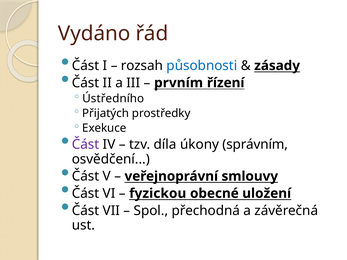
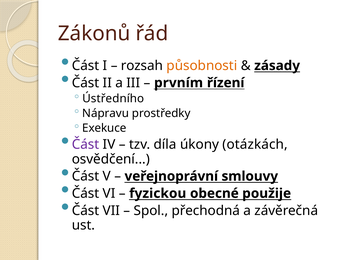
Vydáno: Vydáno -> Zákonů
působnosti colour: blue -> orange
Přijatých: Přijatých -> Nápravu
správním: správním -> otázkách
uložení: uložení -> použije
